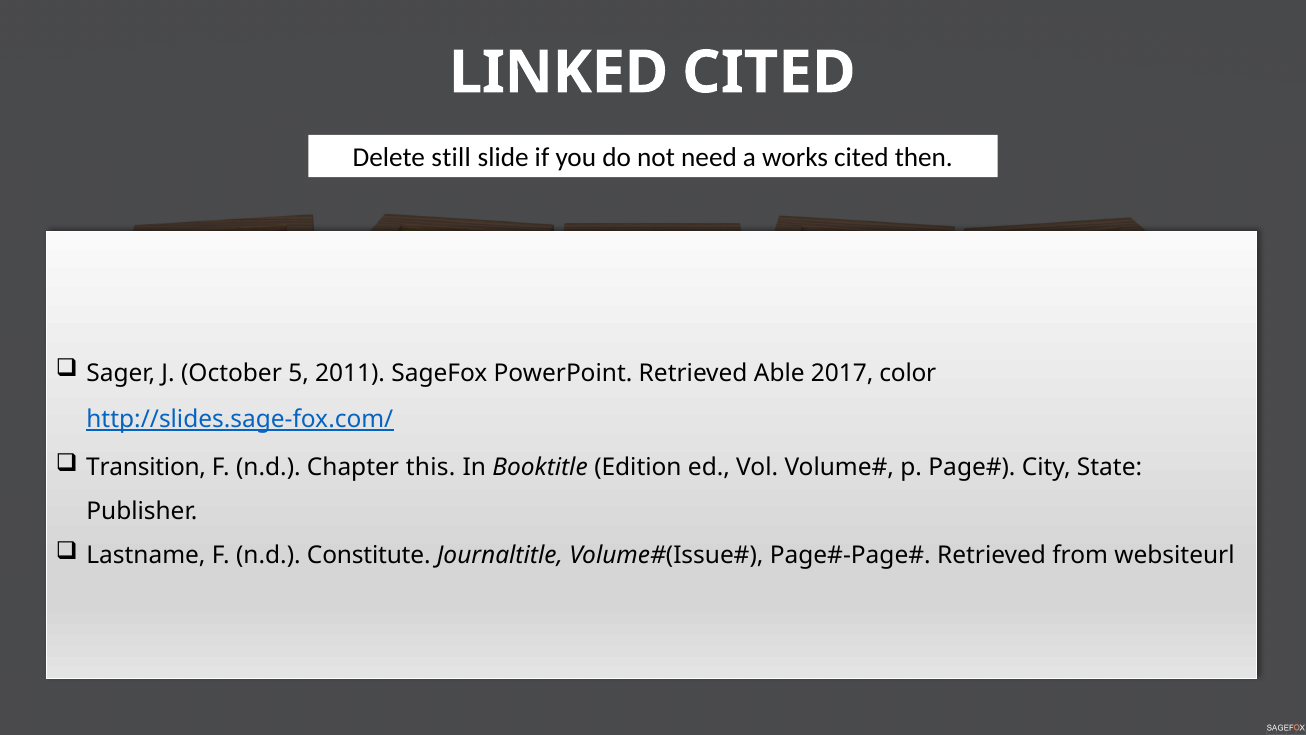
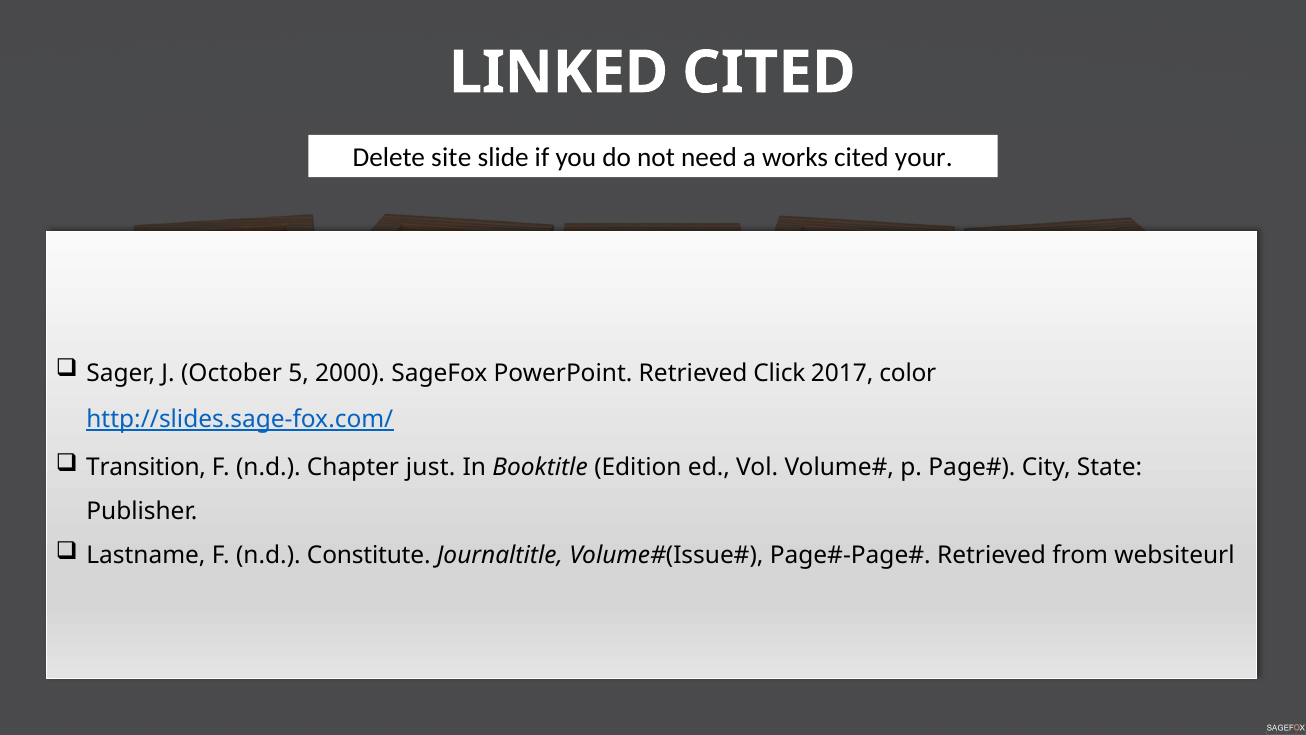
still: still -> site
then: then -> your
2011: 2011 -> 2000
Able: Able -> Click
this: this -> just
